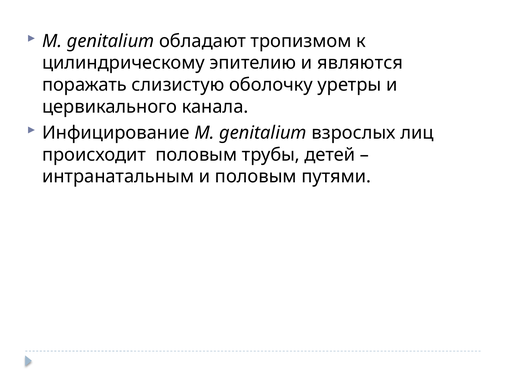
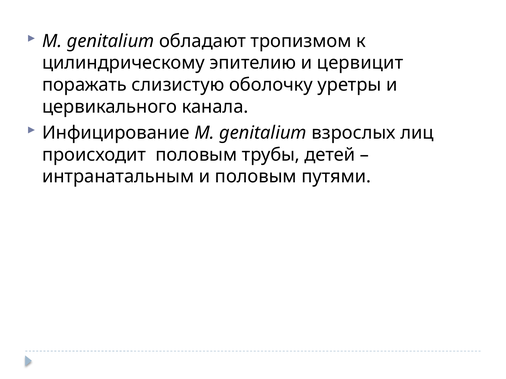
являются: являются -> цервицит
